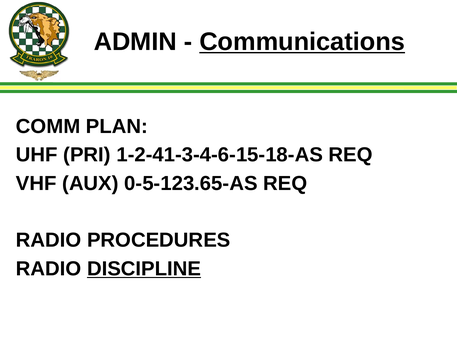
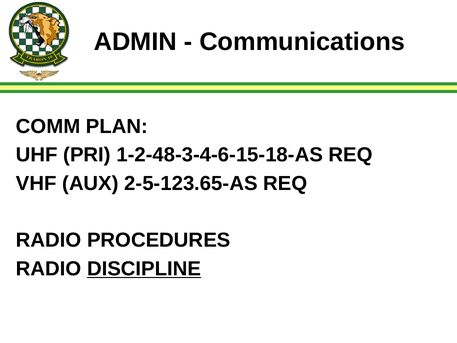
Communications underline: present -> none
1-2-41-3-4-6-15-18-AS: 1-2-41-3-4-6-15-18-AS -> 1-2-48-3-4-6-15-18-AS
0-5-123.65-AS: 0-5-123.65-AS -> 2-5-123.65-AS
